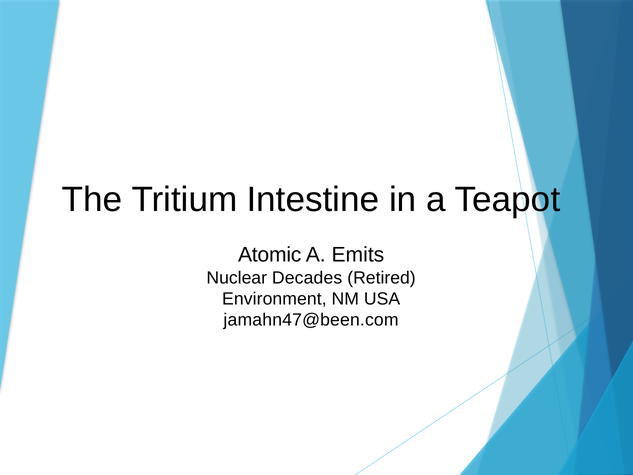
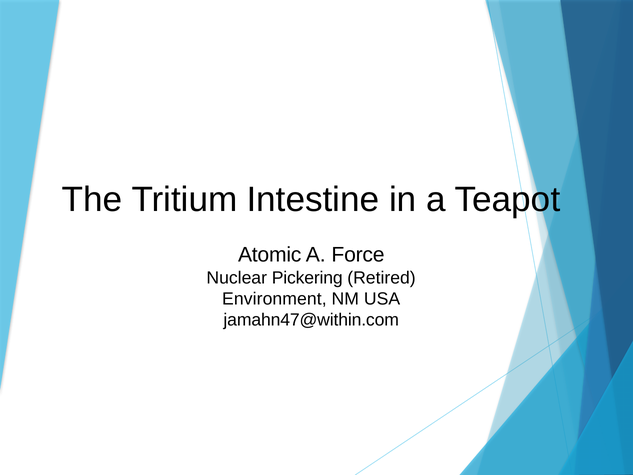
Emits: Emits -> Force
Decades: Decades -> Pickering
jamahn47@been.com: jamahn47@been.com -> jamahn47@within.com
